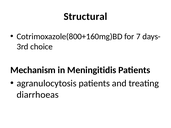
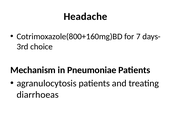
Structural: Structural -> Headache
Meningitidis: Meningitidis -> Pneumoniae
